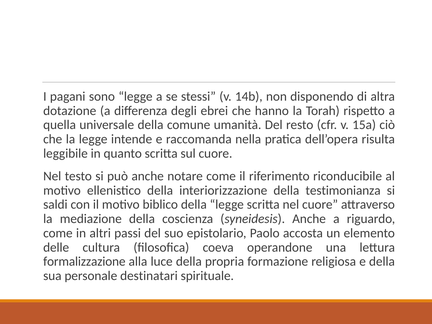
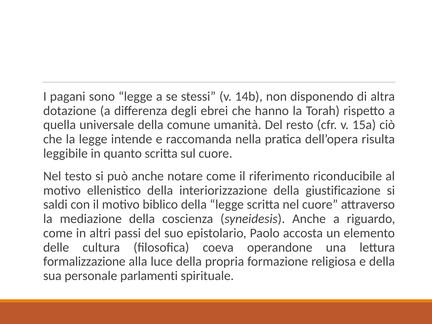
testimonianza: testimonianza -> giustificazione
destinatari: destinatari -> parlamenti
